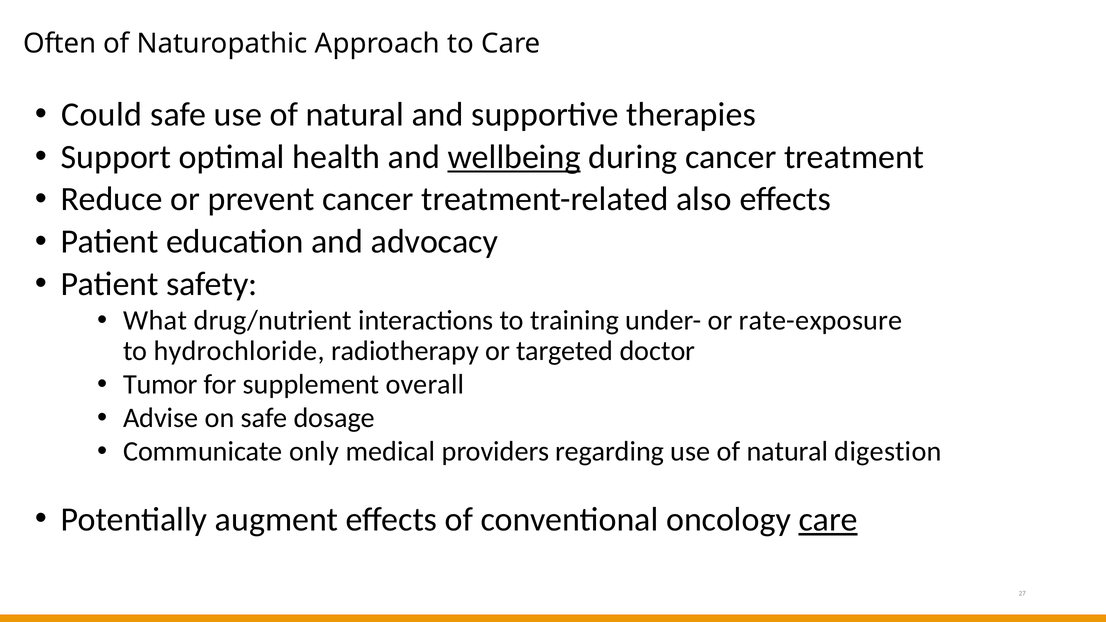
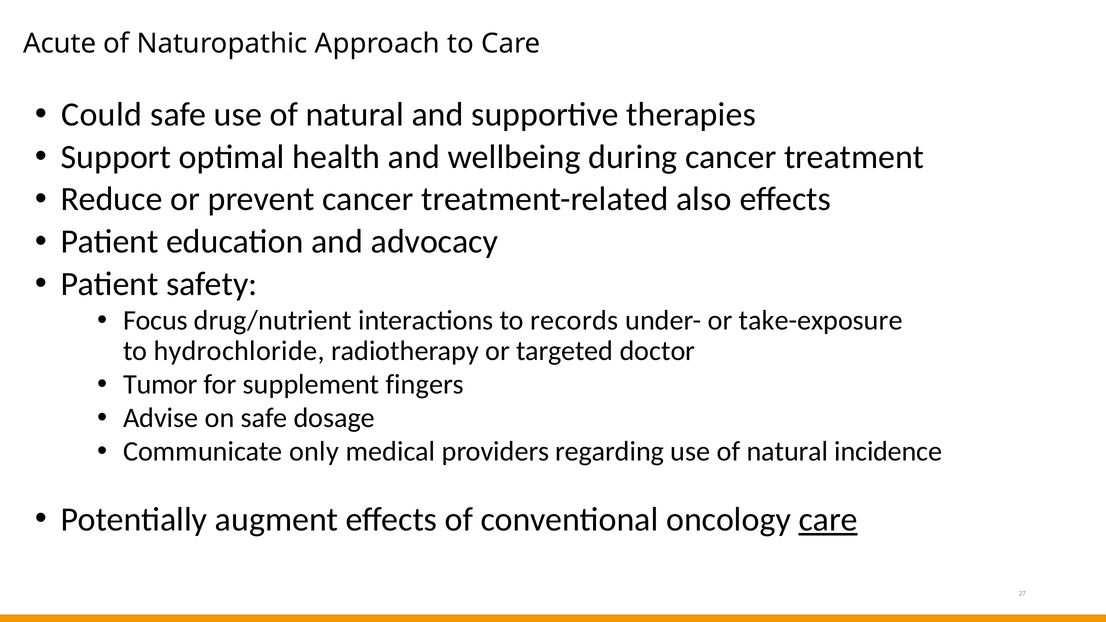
Often: Often -> Acute
wellbeing underline: present -> none
What: What -> Focus
training: training -> records
rate-exposure: rate-exposure -> take-exposure
overall: overall -> fingers
digestion: digestion -> incidence
